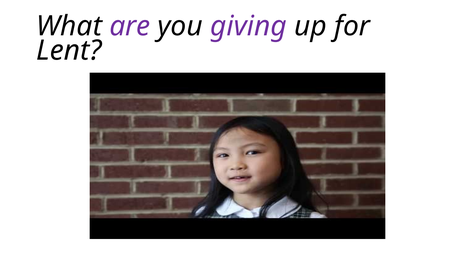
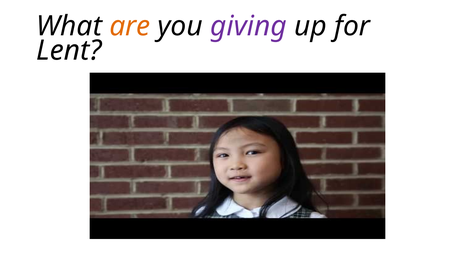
are colour: purple -> orange
